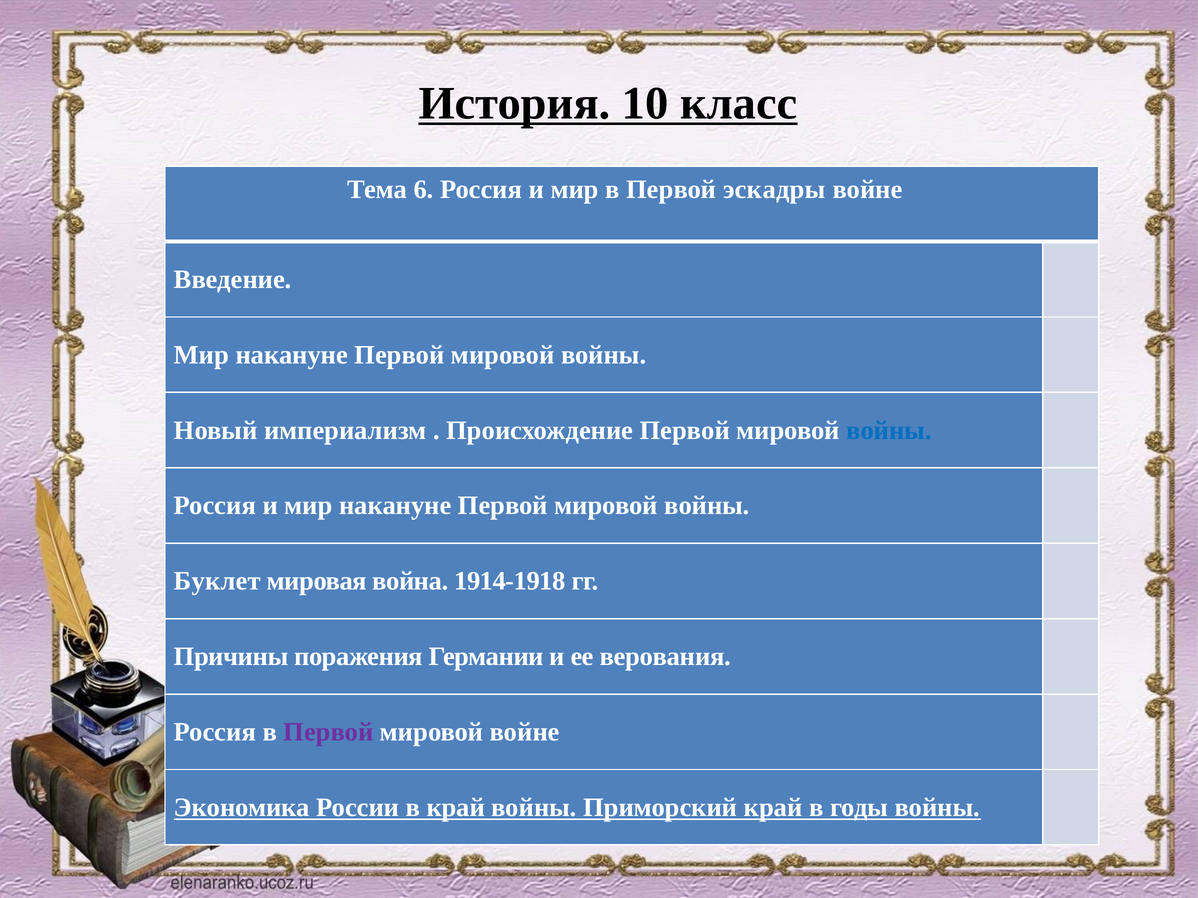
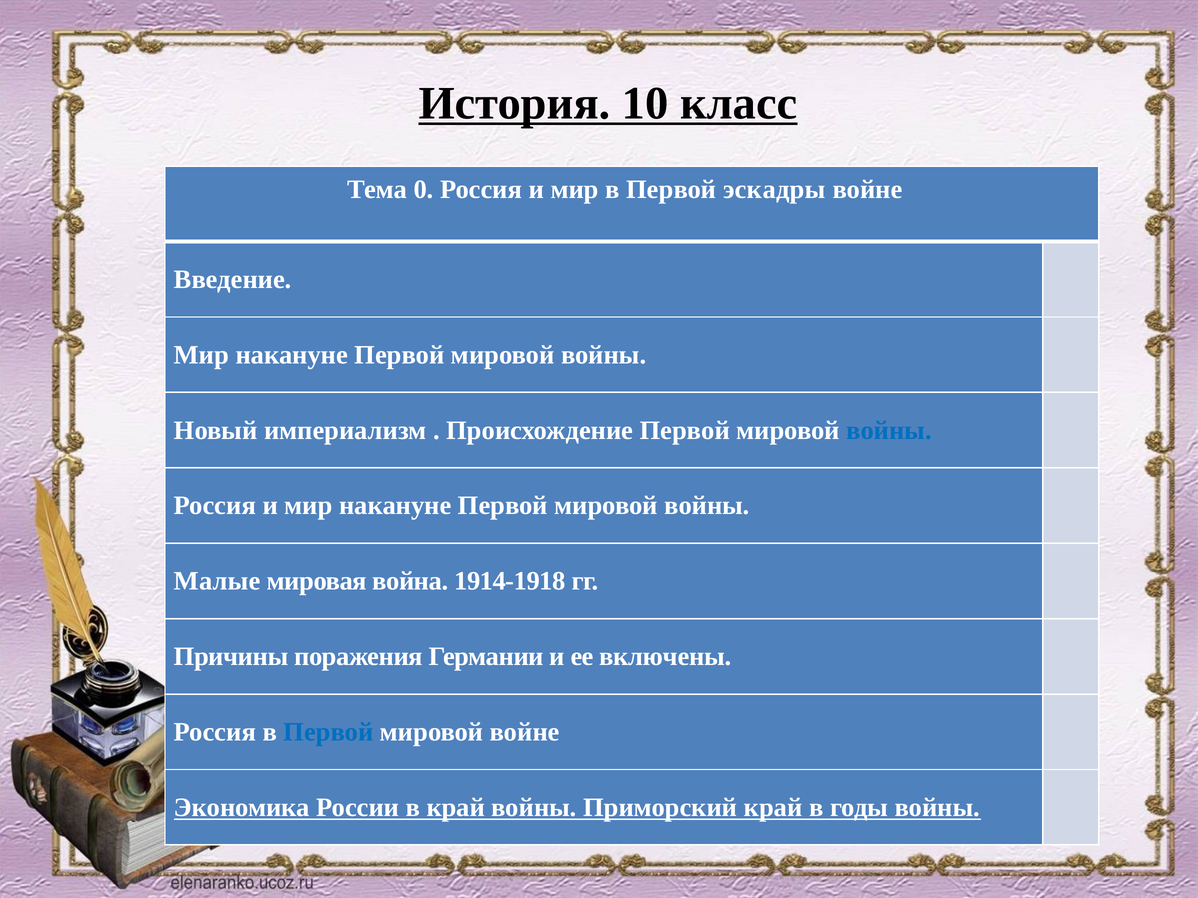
6: 6 -> 0
Буклет: Буклет -> Малые
верования: верования -> включены
Первой at (328, 732) colour: purple -> blue
